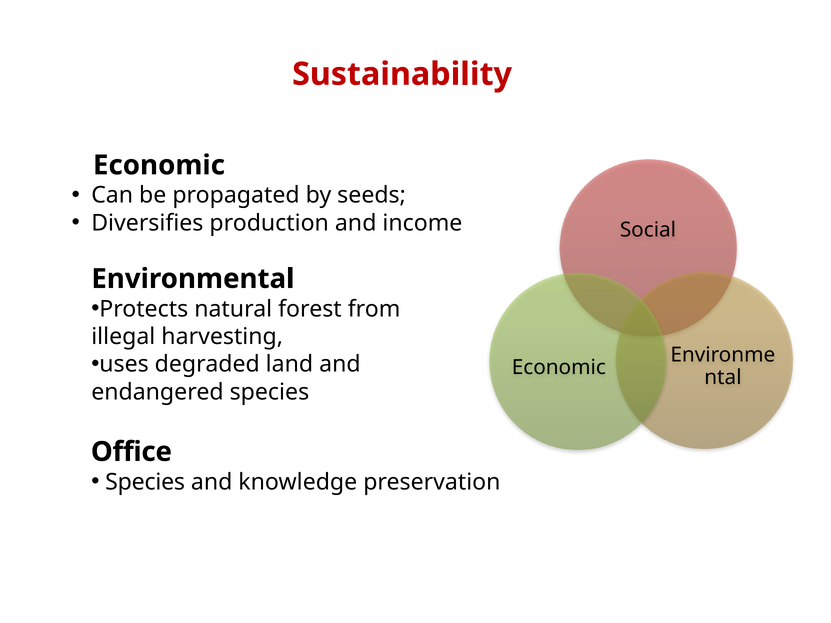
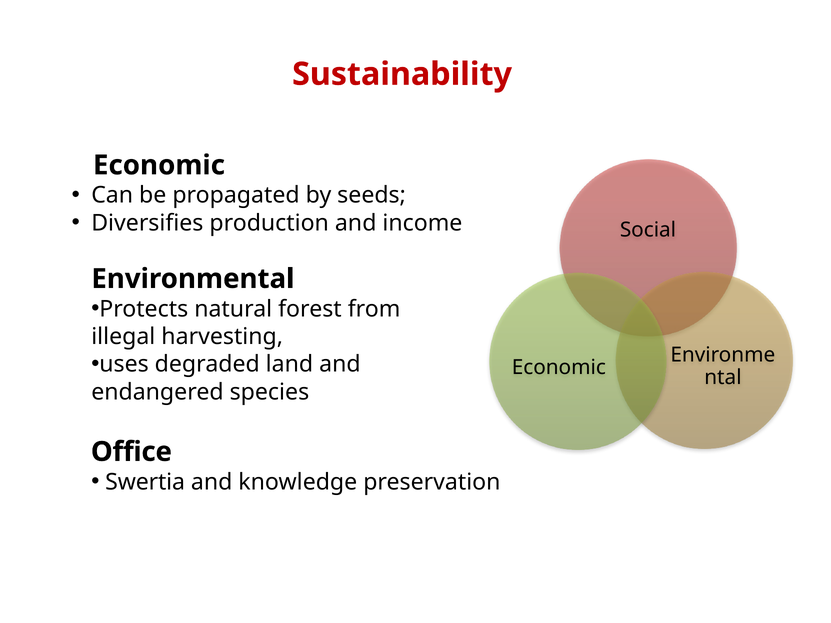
Species at (145, 482): Species -> Swertia
